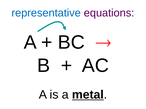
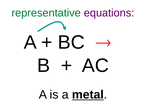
representative colour: blue -> green
